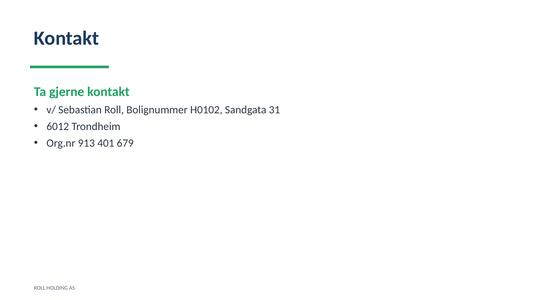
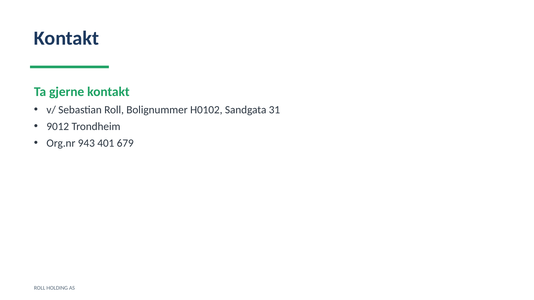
6012: 6012 -> 9012
913: 913 -> 943
